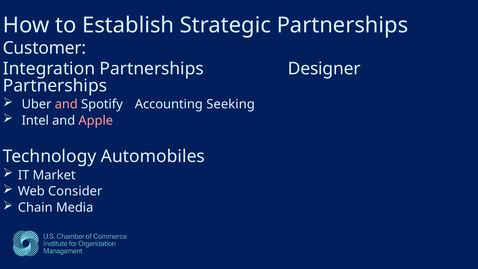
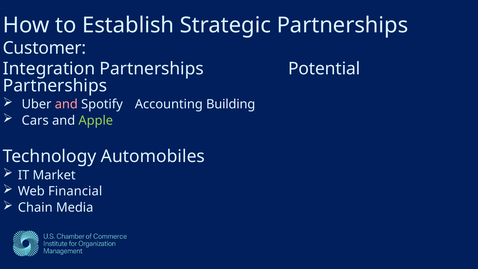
Designer: Designer -> Potential
Seeking: Seeking -> Building
Intel: Intel -> Cars
Apple colour: pink -> light green
Consider: Consider -> Financial
